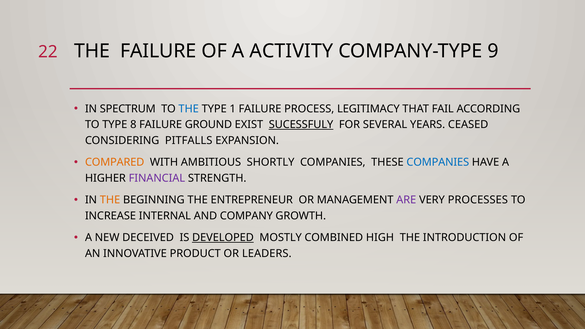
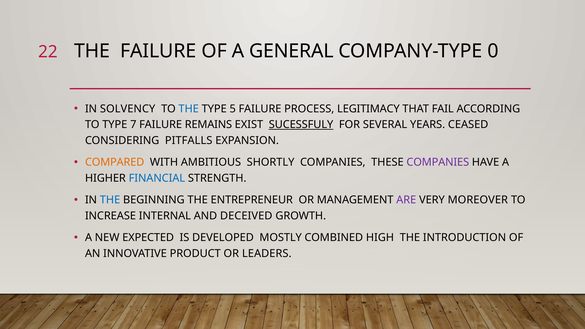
ACTIVITY: ACTIVITY -> GENERAL
9: 9 -> 0
SPECTRUM: SPECTRUM -> SOLVENCY
1: 1 -> 5
8: 8 -> 7
GROUND: GROUND -> REMAINS
COMPANIES at (438, 162) colour: blue -> purple
FINANCIAL colour: purple -> blue
THE at (110, 200) colour: orange -> blue
PROCESSES: PROCESSES -> MOREOVER
COMPANY: COMPANY -> DECEIVED
DECEIVED: DECEIVED -> EXPECTED
DEVELOPED underline: present -> none
